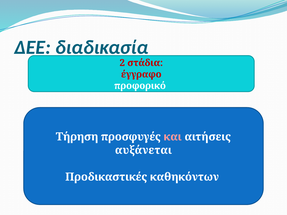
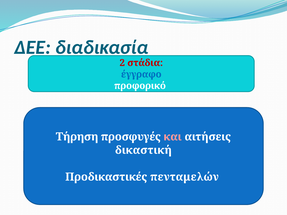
έγγραφο colour: red -> blue
αυξάνεται: αυξάνεται -> δικαστική
καθηκόντων: καθηκόντων -> πενταμελών
